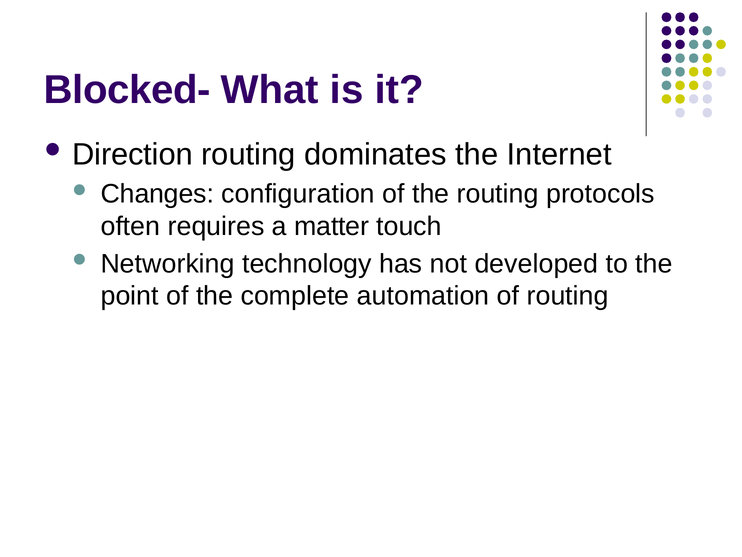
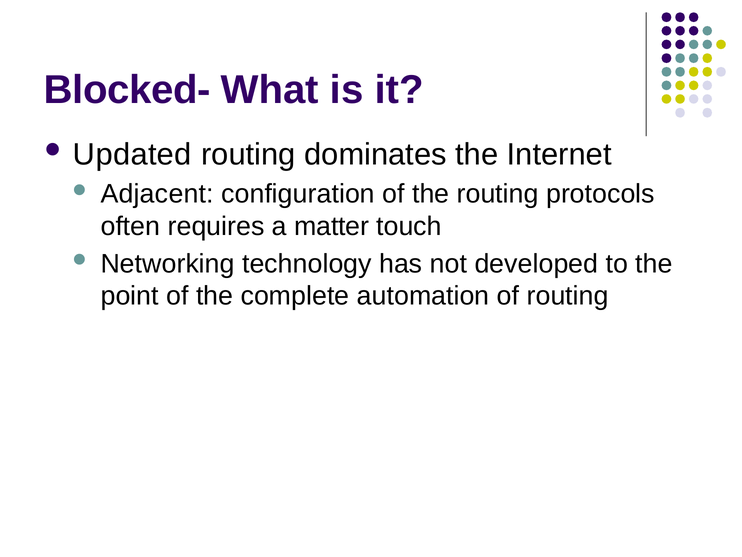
Direction: Direction -> Updated
Changes: Changes -> Adjacent
